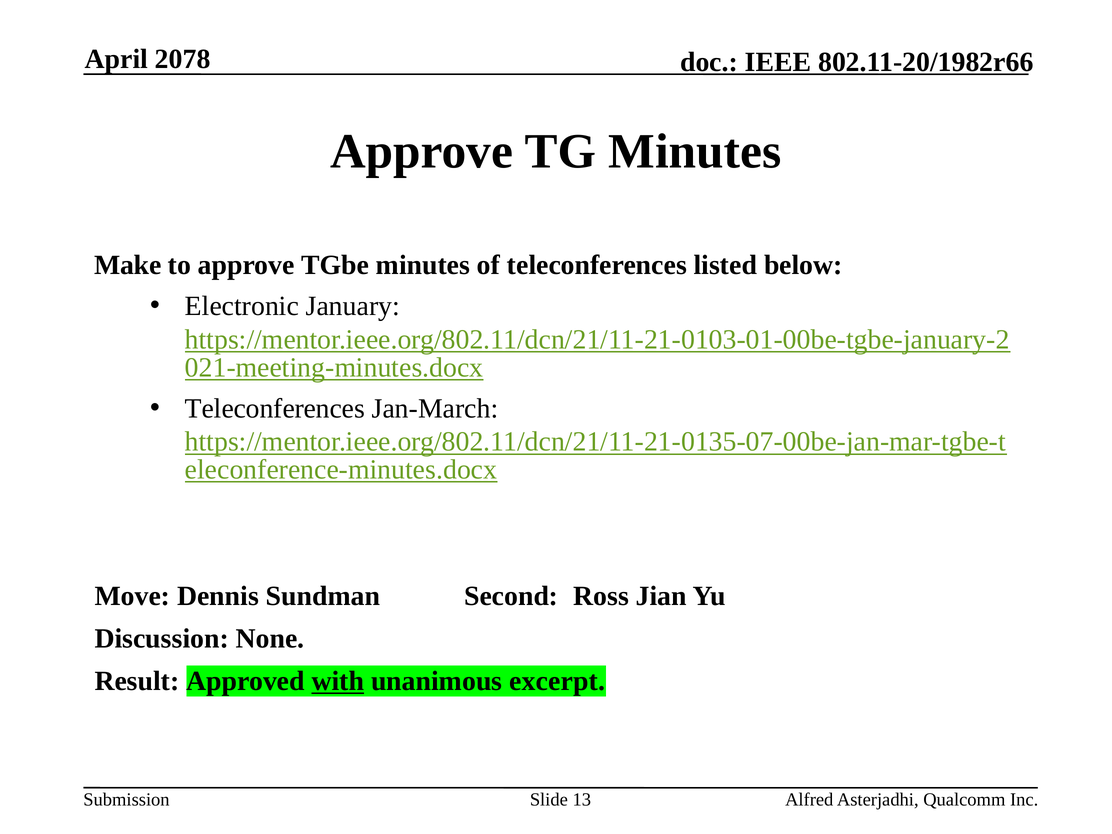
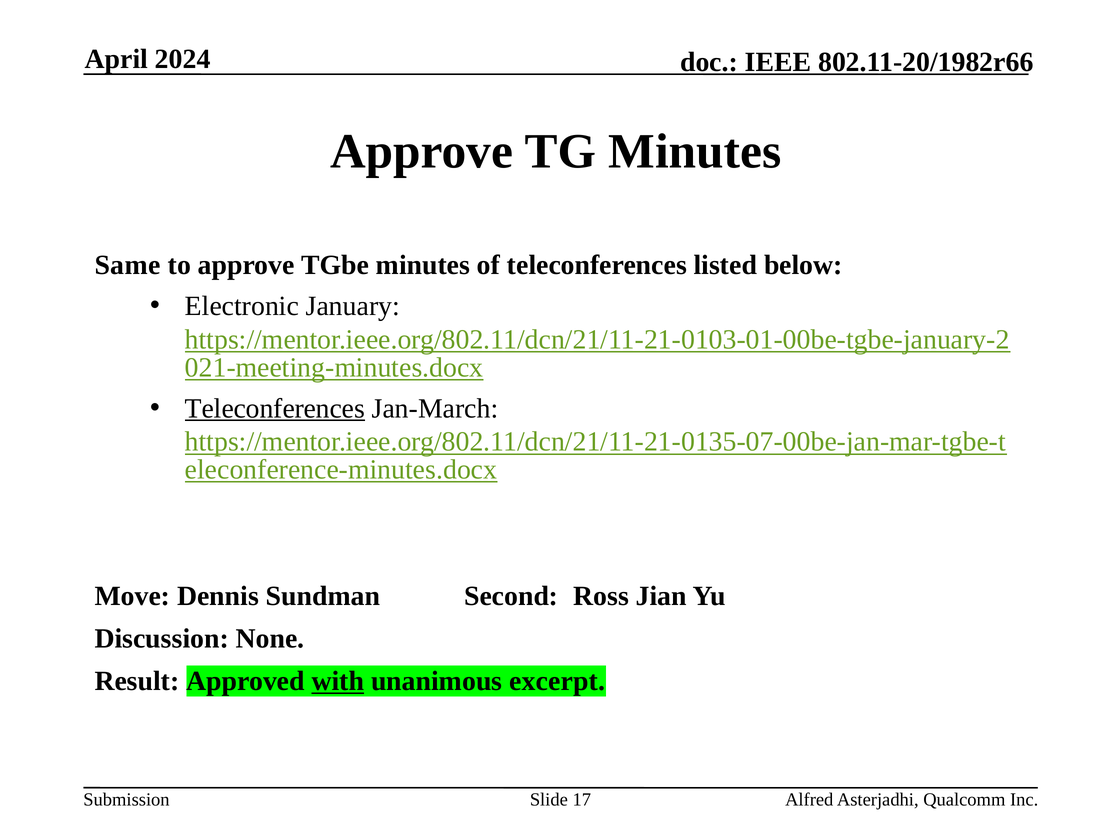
2078: 2078 -> 2024
Make: Make -> Same
Teleconferences at (275, 408) underline: none -> present
13: 13 -> 17
